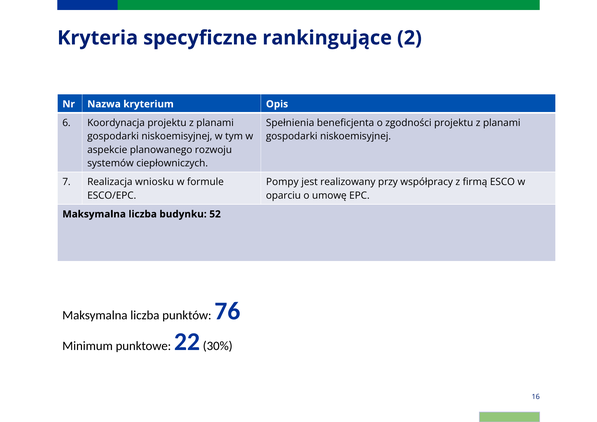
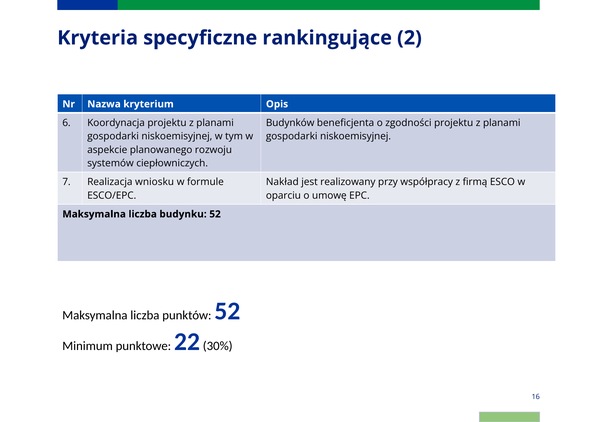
Spełnienia: Spełnienia -> Budynków
Pompy: Pompy -> Nakład
punktów 76: 76 -> 52
